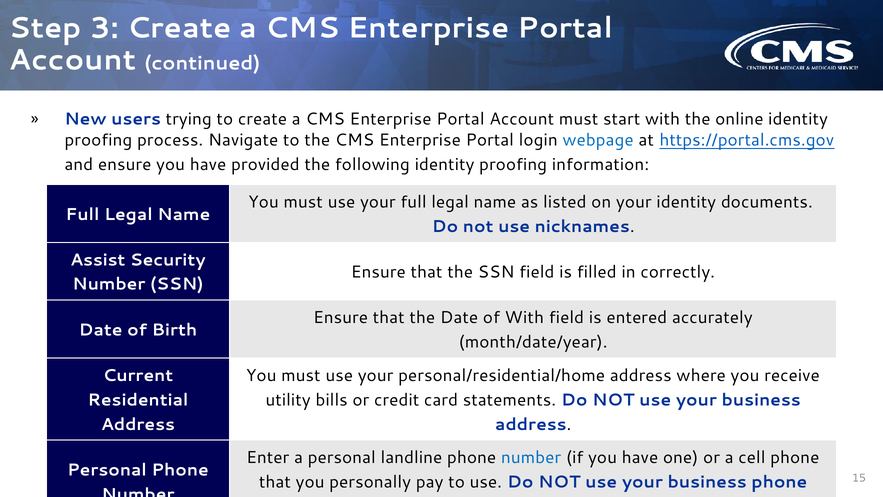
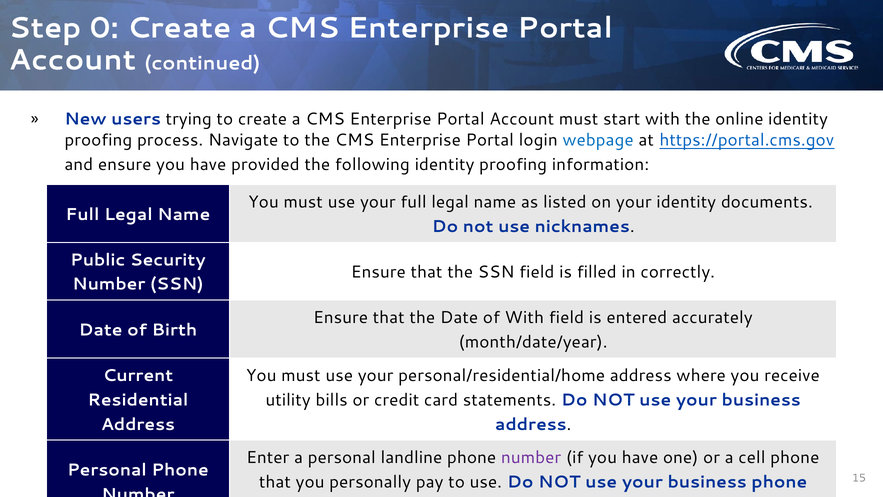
3: 3 -> 0
Assist: Assist -> Public
number at (531, 457) colour: blue -> purple
